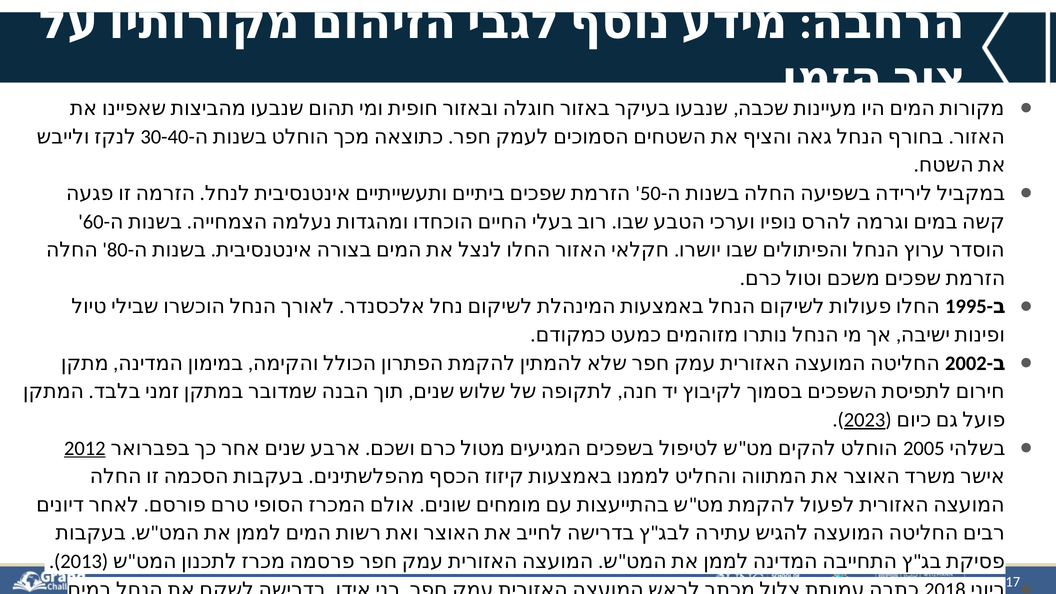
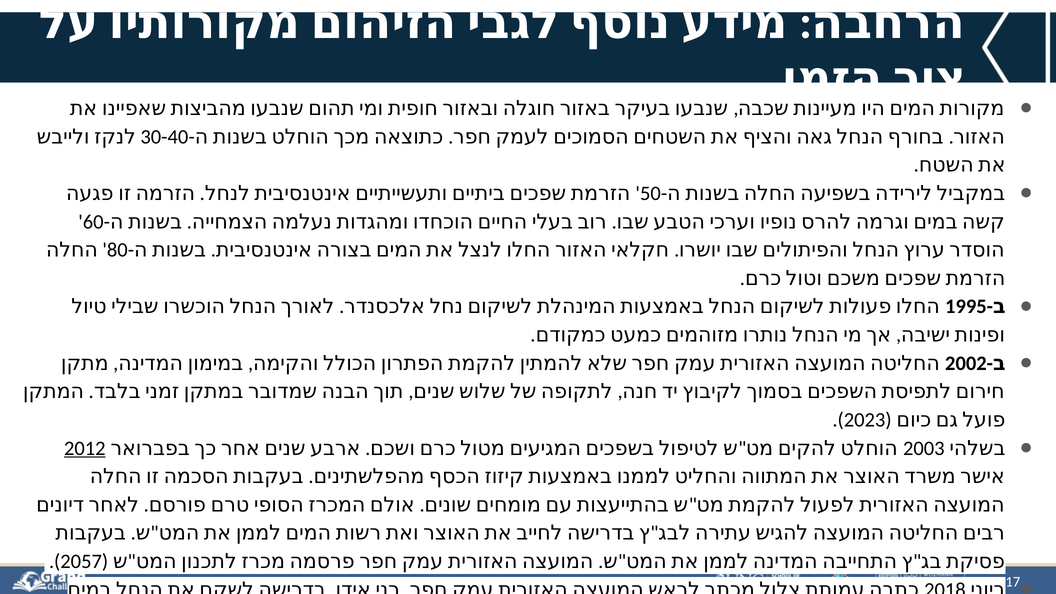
2023 underline: present -> none
2005: 2005 -> 2003
2013: 2013 -> 2057
